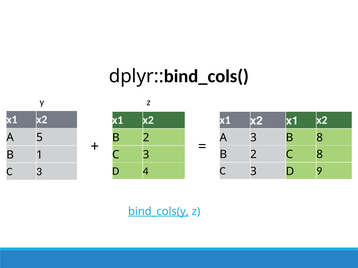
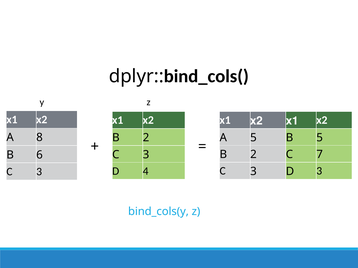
5: 5 -> 8
A 3: 3 -> 5
B 8: 8 -> 5
C 8: 8 -> 7
1: 1 -> 6
D 9: 9 -> 3
bind_cols(y underline: present -> none
